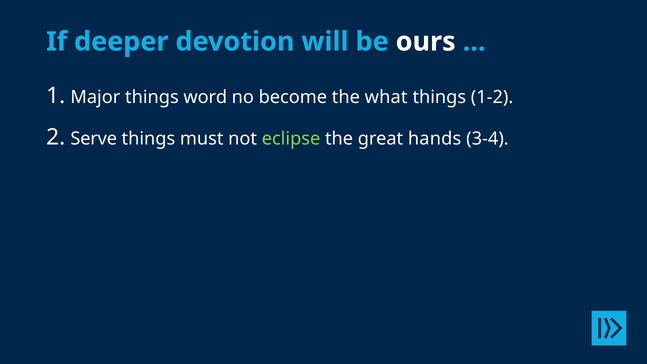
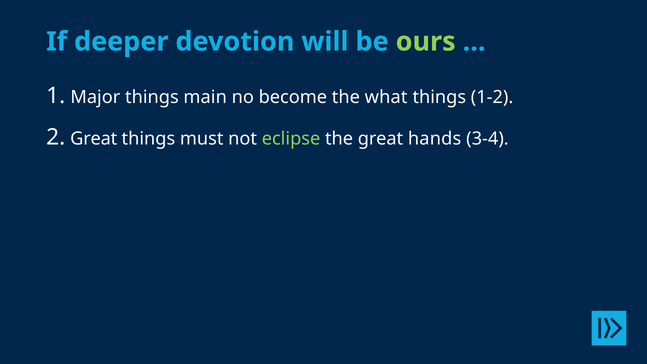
ours colour: white -> light green
word: word -> main
Serve at (94, 139): Serve -> Great
